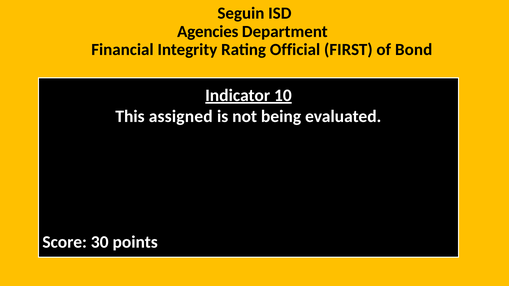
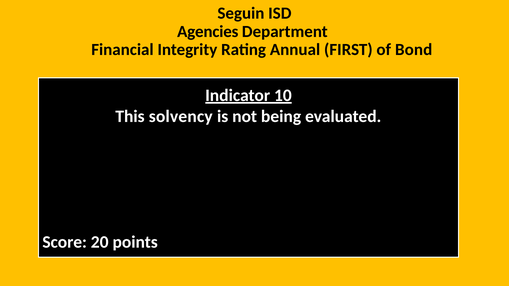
Official: Official -> Annual
assigned: assigned -> solvency
30: 30 -> 20
